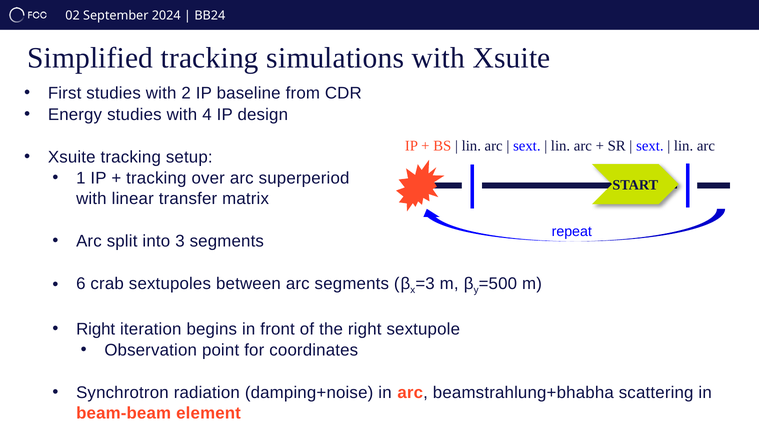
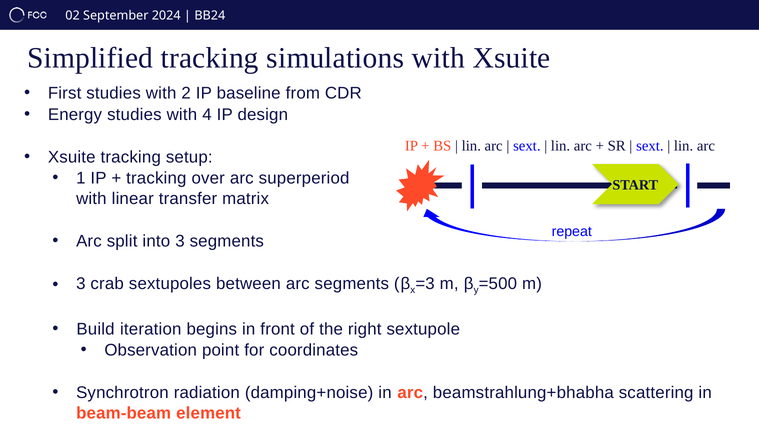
6 at (81, 284): 6 -> 3
Right at (96, 329): Right -> Build
